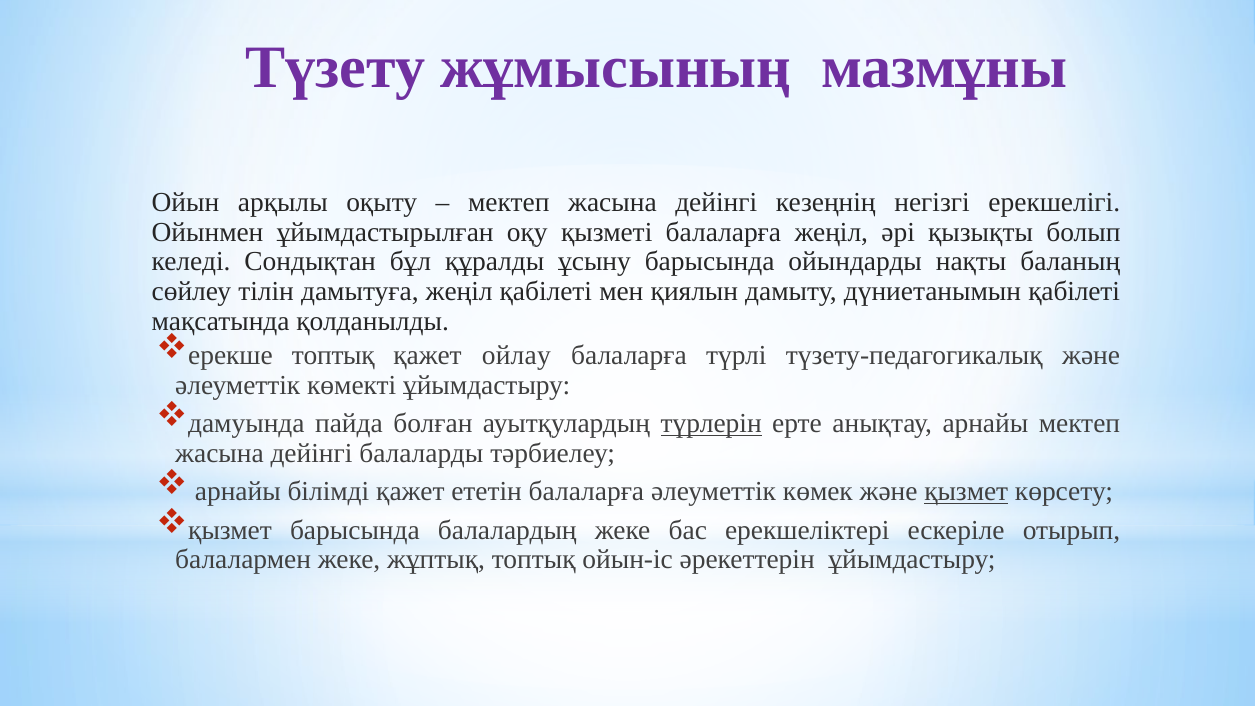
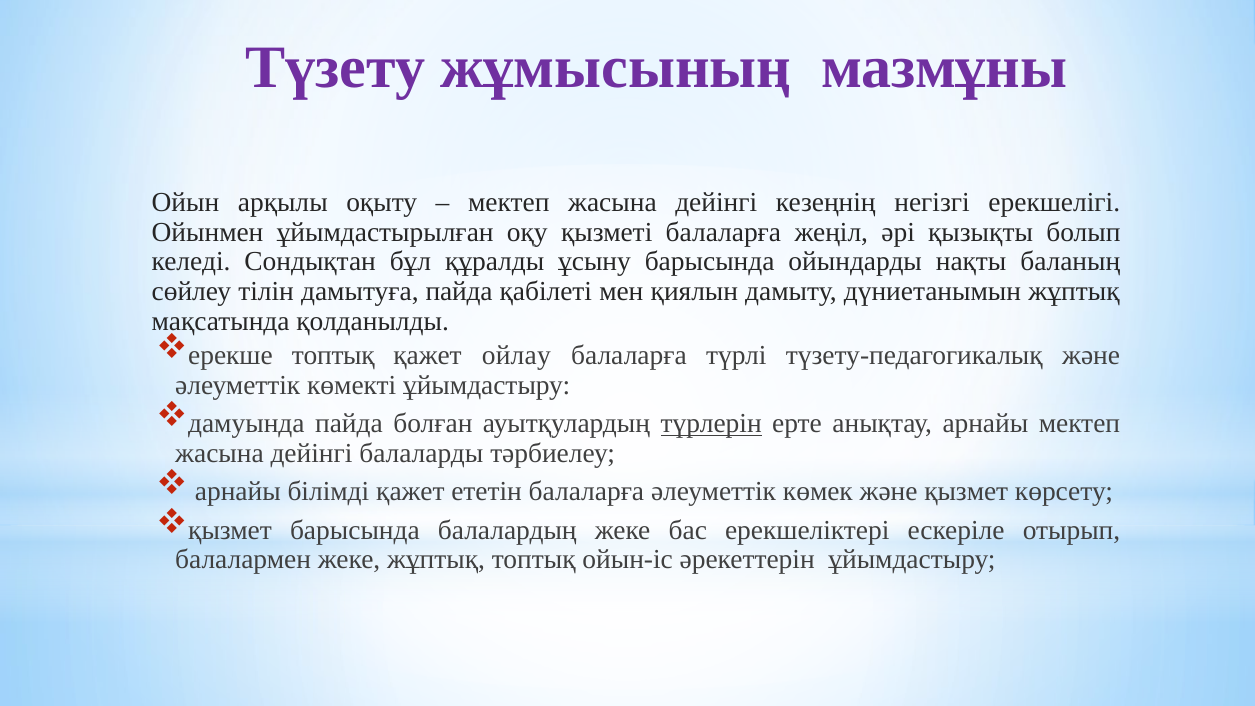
дамытуға жеңіл: жеңіл -> пайда
дүниетанымын қабілеті: қабілеті -> жұптық
қызмет at (966, 492) underline: present -> none
